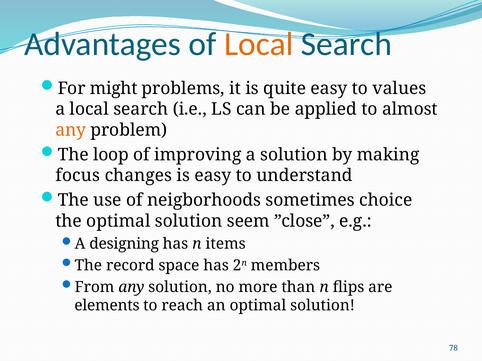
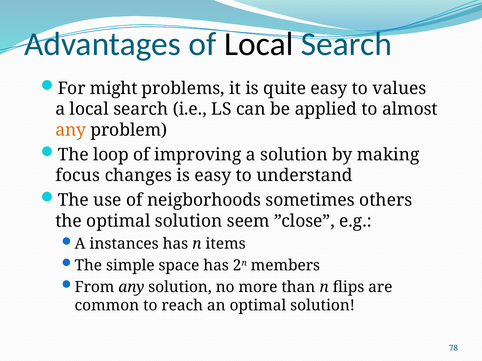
Local at (259, 44) colour: orange -> black
choice: choice -> others
designing: designing -> instances
record: record -> simple
elements: elements -> common
